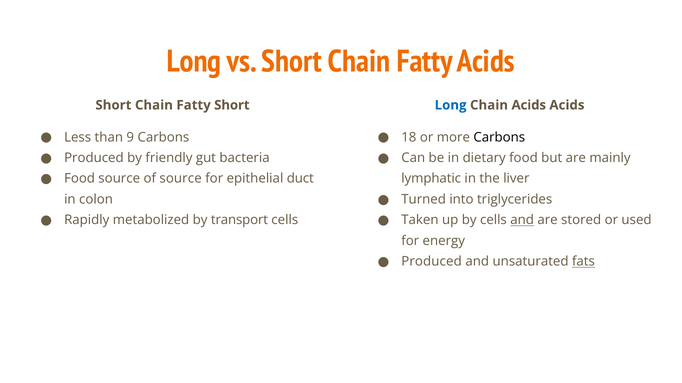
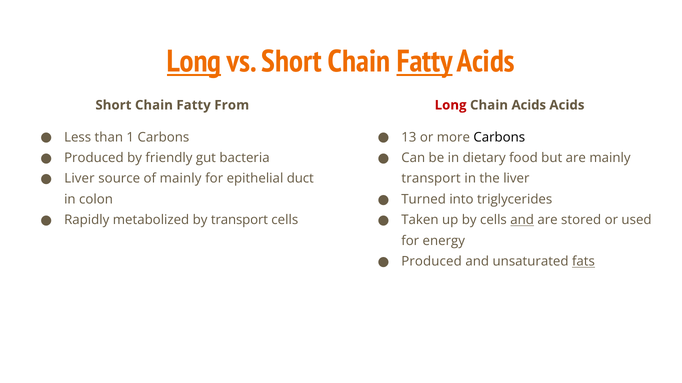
Long at (194, 62) underline: none -> present
Fatty at (425, 62) underline: none -> present
Fatty Short: Short -> From
Long at (451, 105) colour: blue -> red
9: 9 -> 1
18: 18 -> 13
Food at (80, 179): Food -> Liver
of source: source -> mainly
lymphatic at (431, 179): lymphatic -> transport
